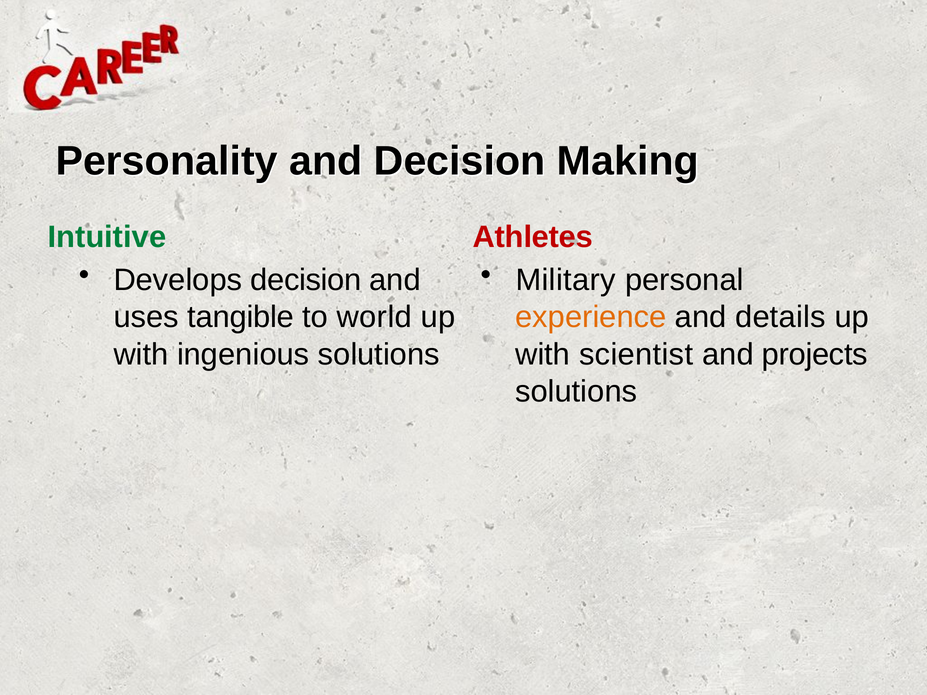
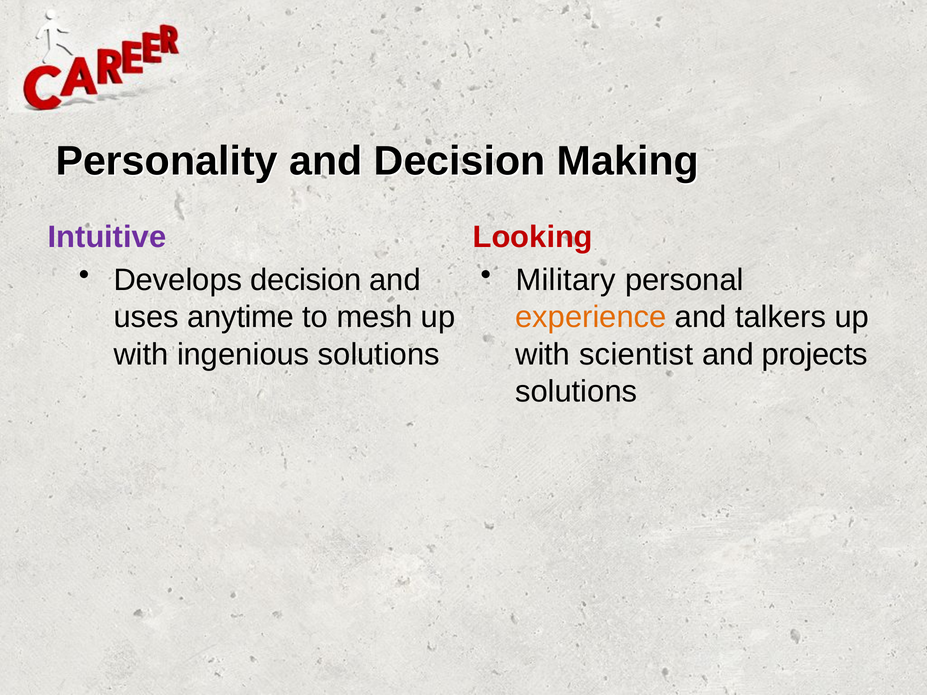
Intuitive colour: green -> purple
Athletes: Athletes -> Looking
tangible: tangible -> anytime
world: world -> mesh
details: details -> talkers
